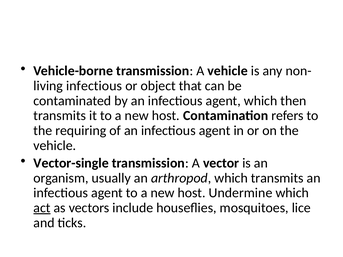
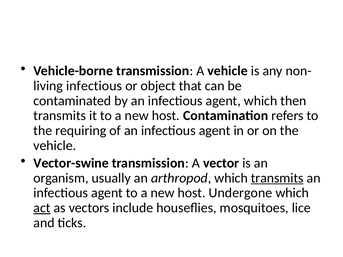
Vector-single: Vector-single -> Vector-swine
transmits at (277, 178) underline: none -> present
Undermine: Undermine -> Undergone
